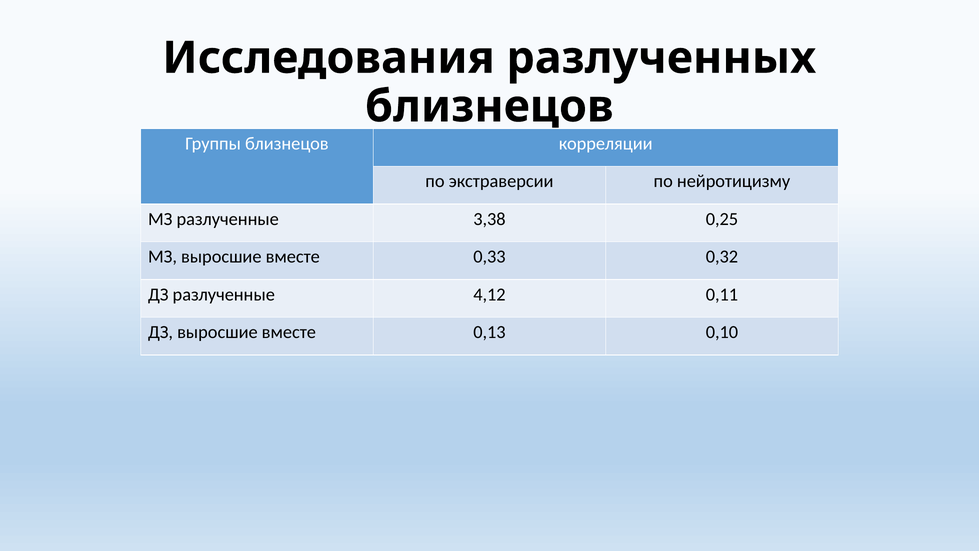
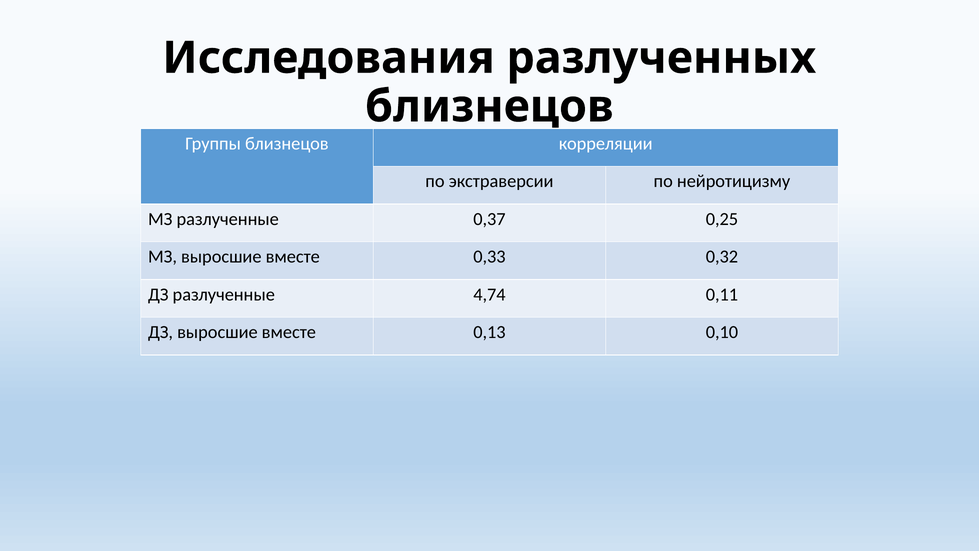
3,38: 3,38 -> 0,37
4,12: 4,12 -> 4,74
